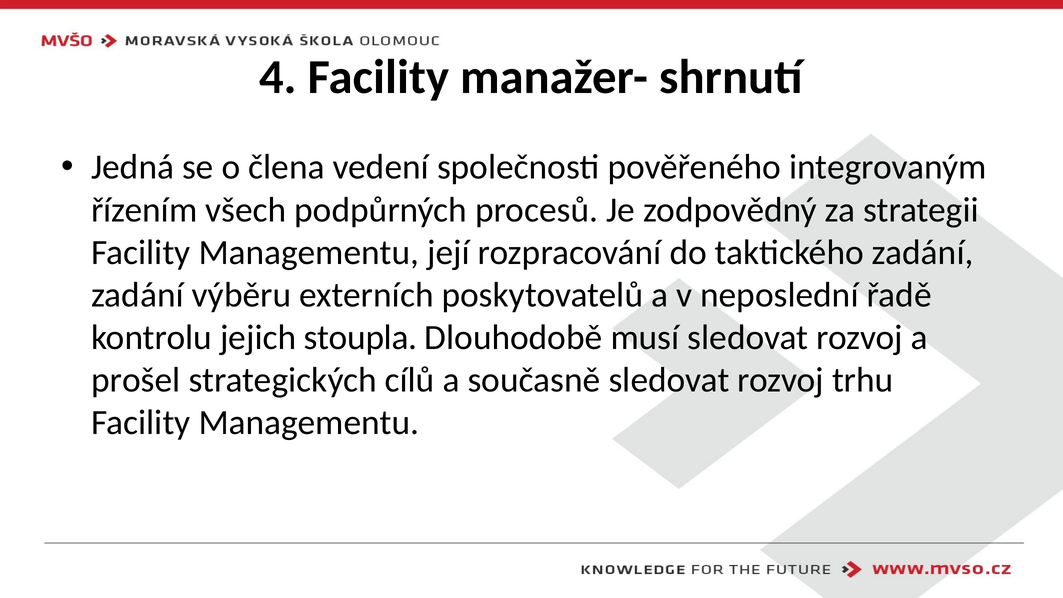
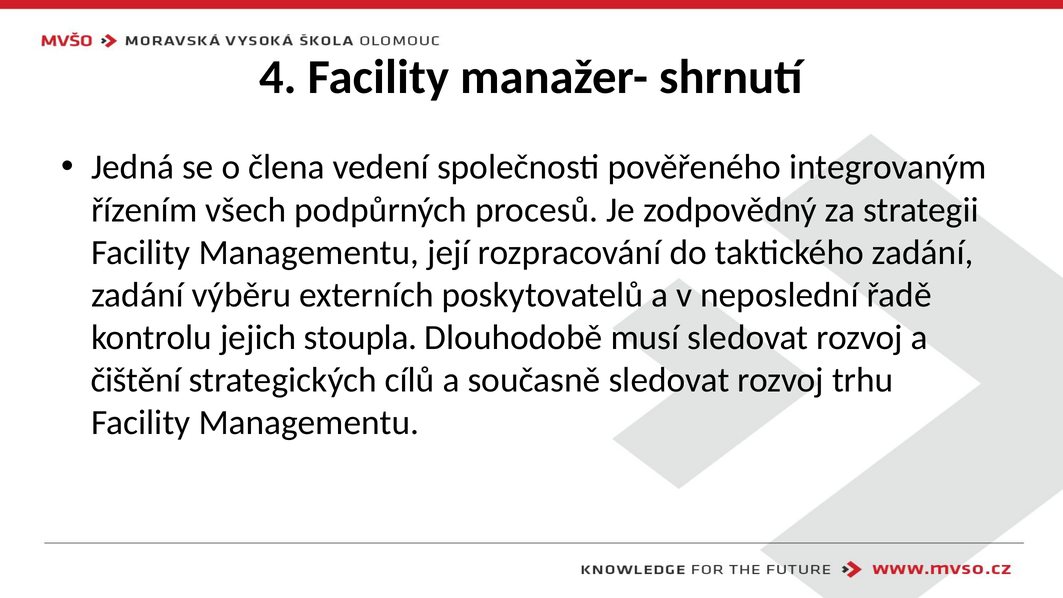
prošel: prošel -> čištění
